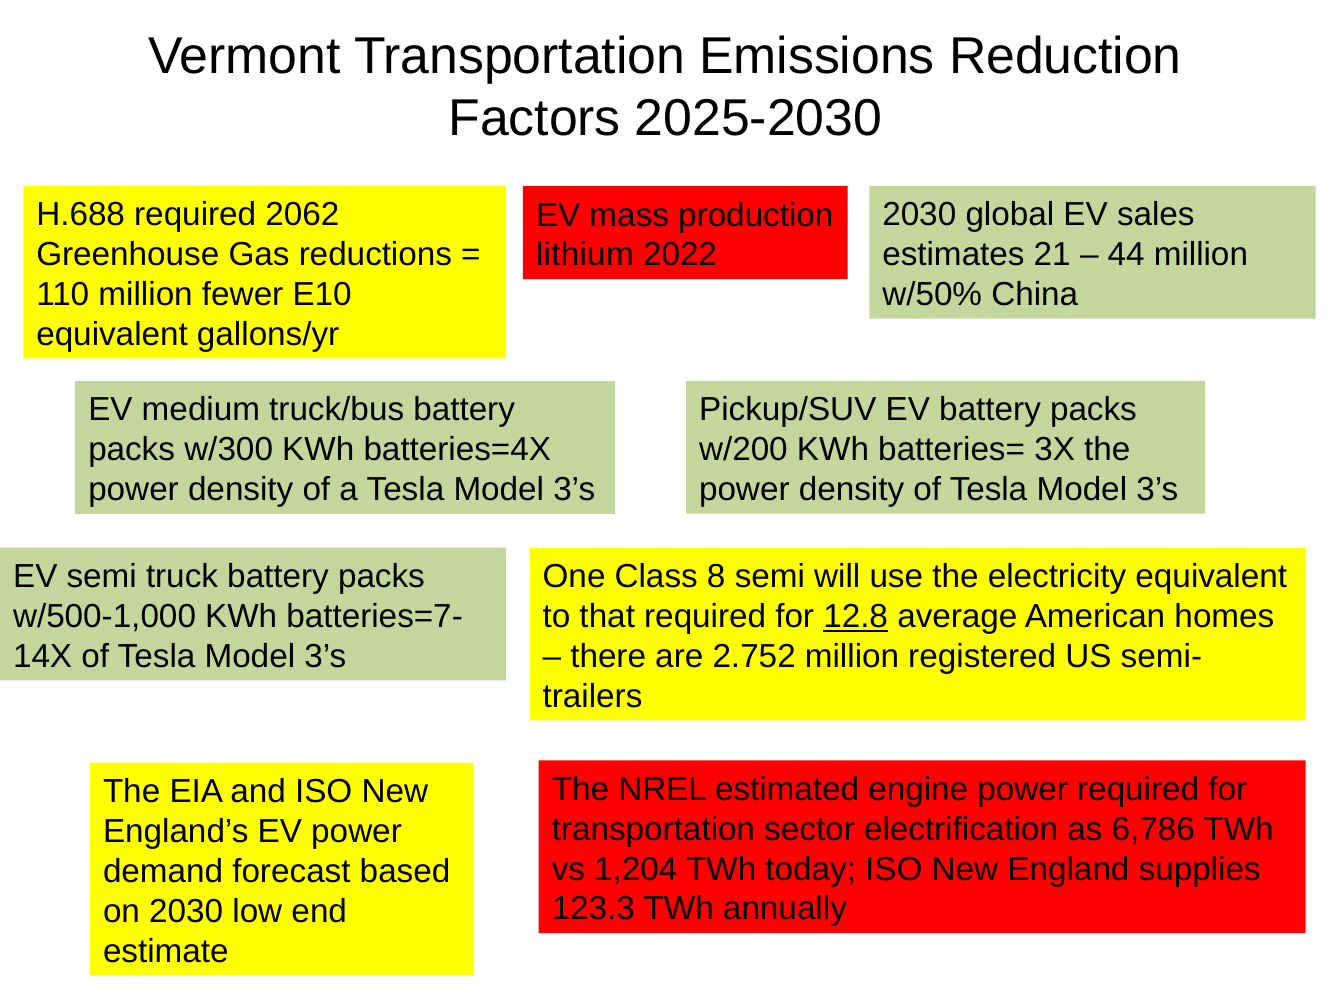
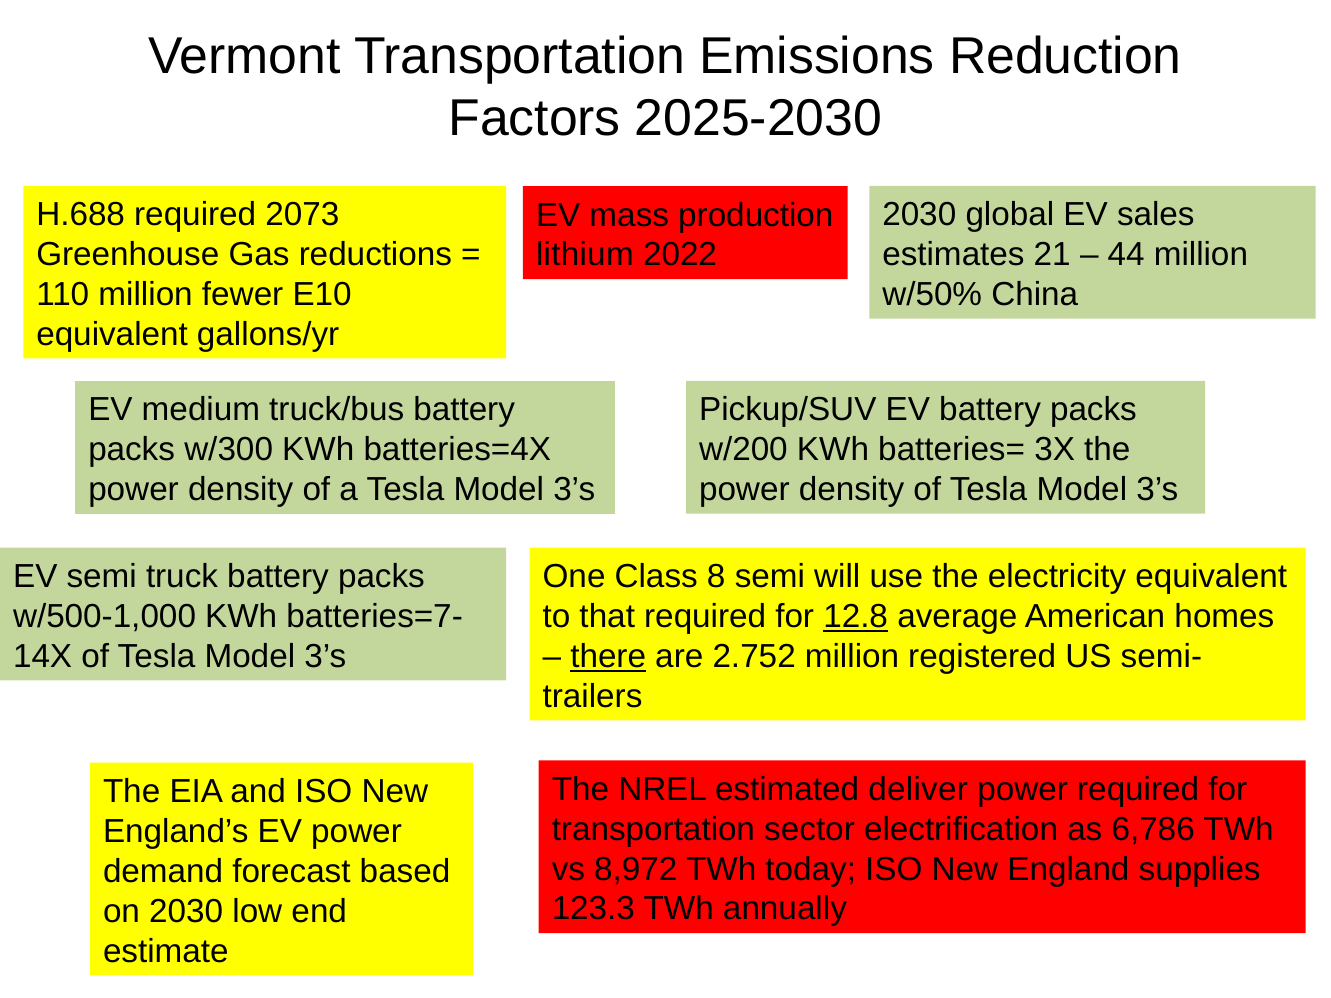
2062: 2062 -> 2073
there underline: none -> present
engine: engine -> deliver
1,204: 1,204 -> 8,972
